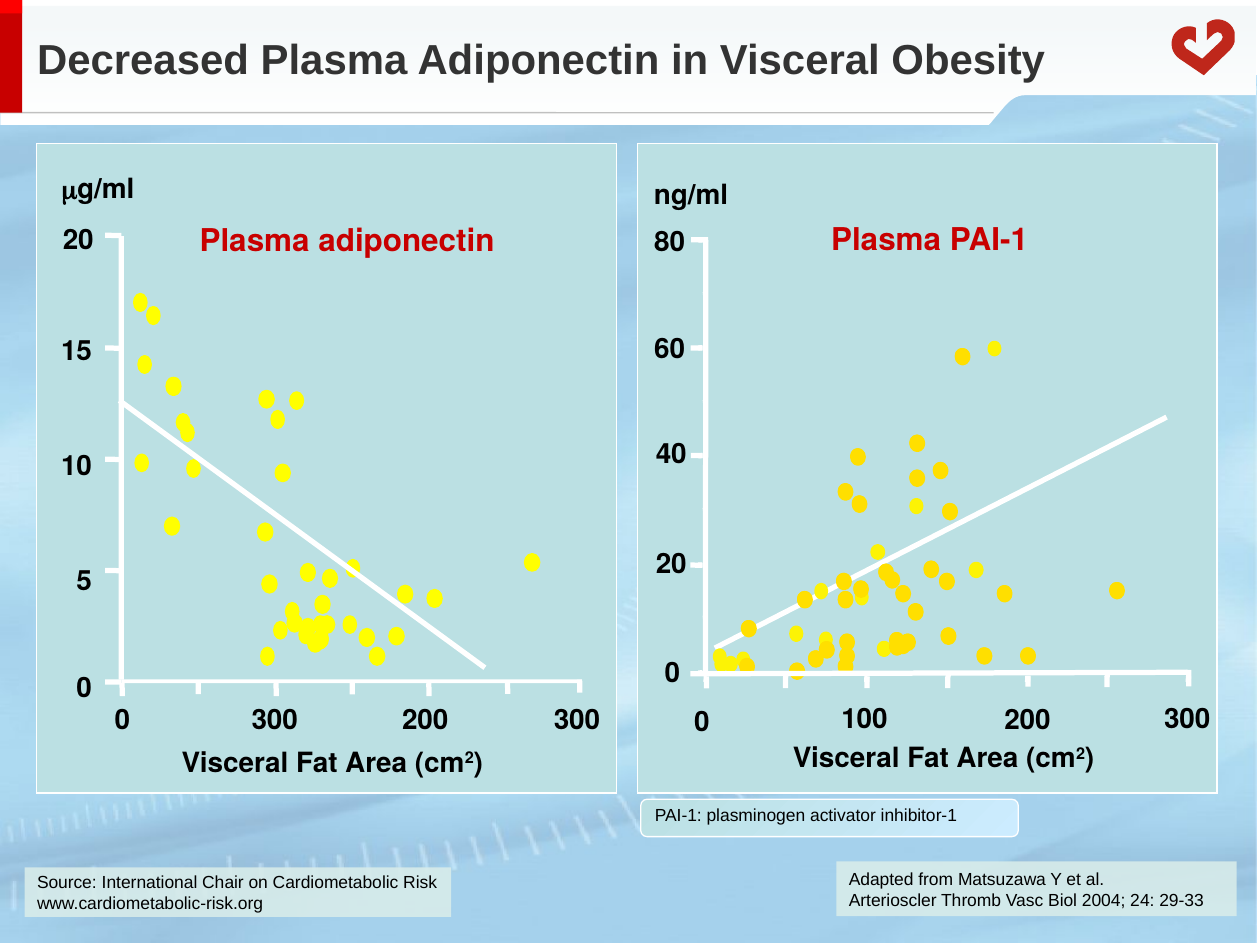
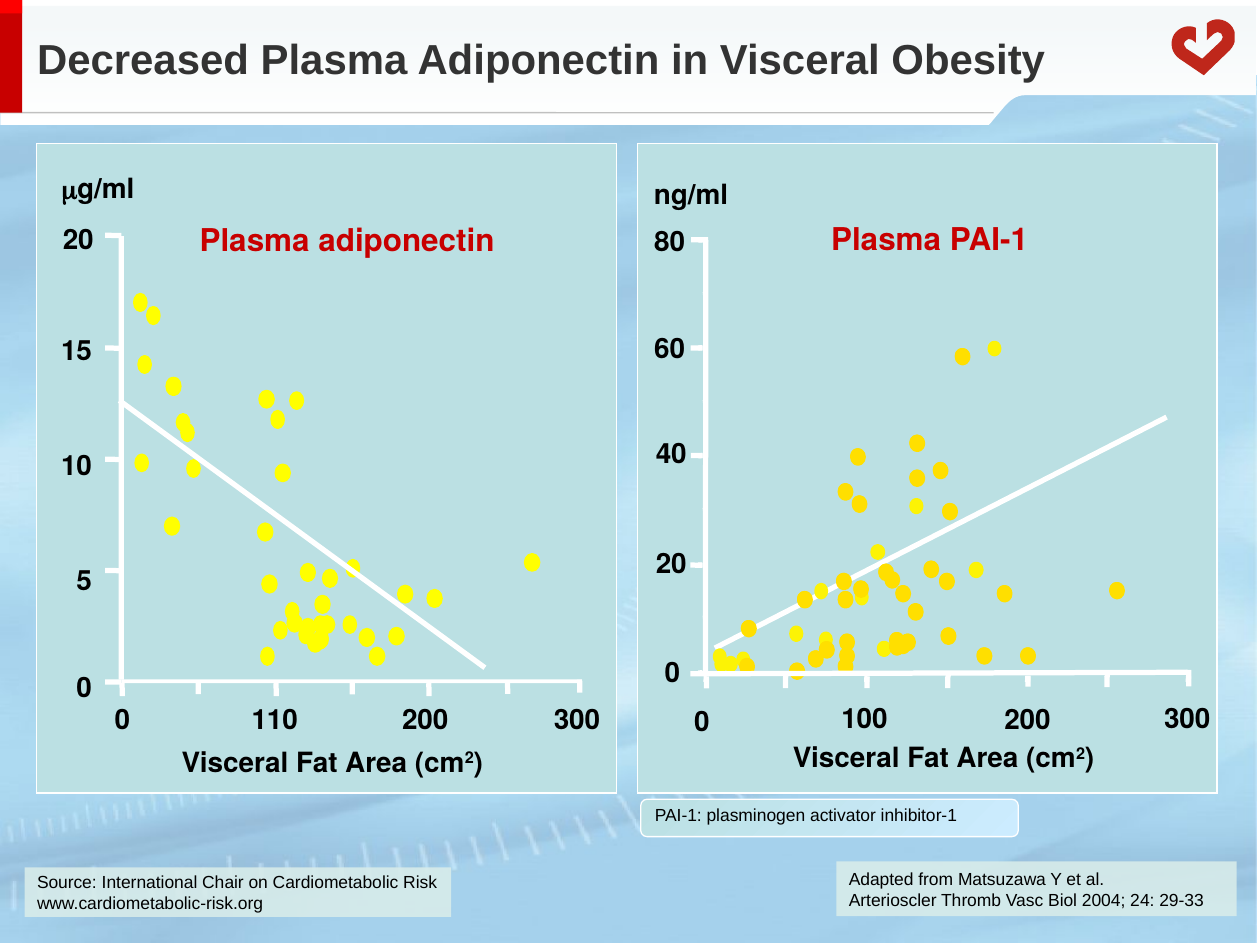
0 300: 300 -> 110
